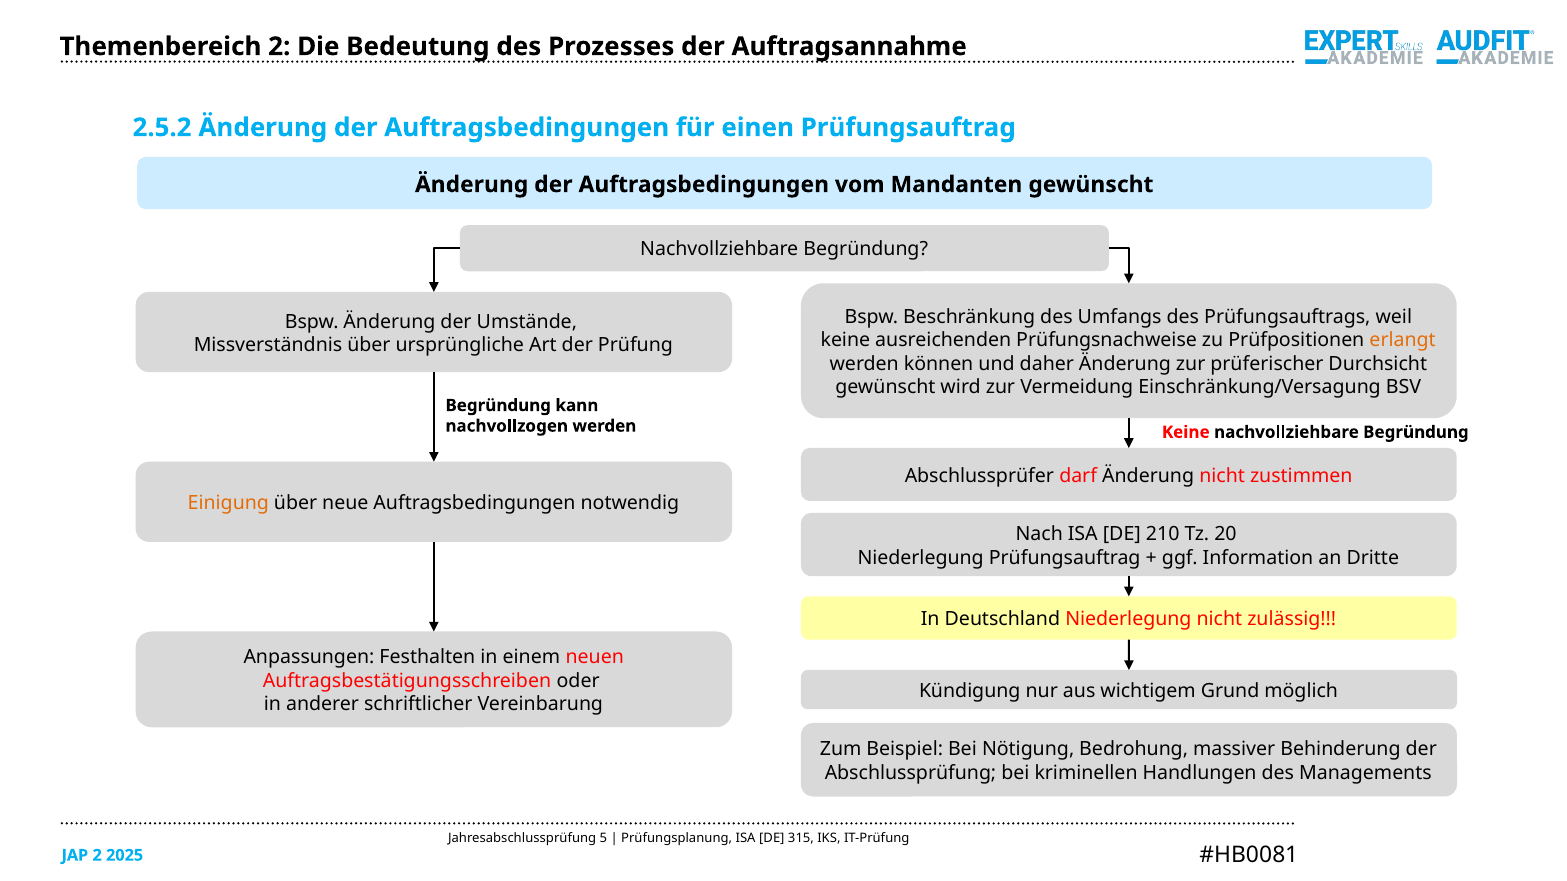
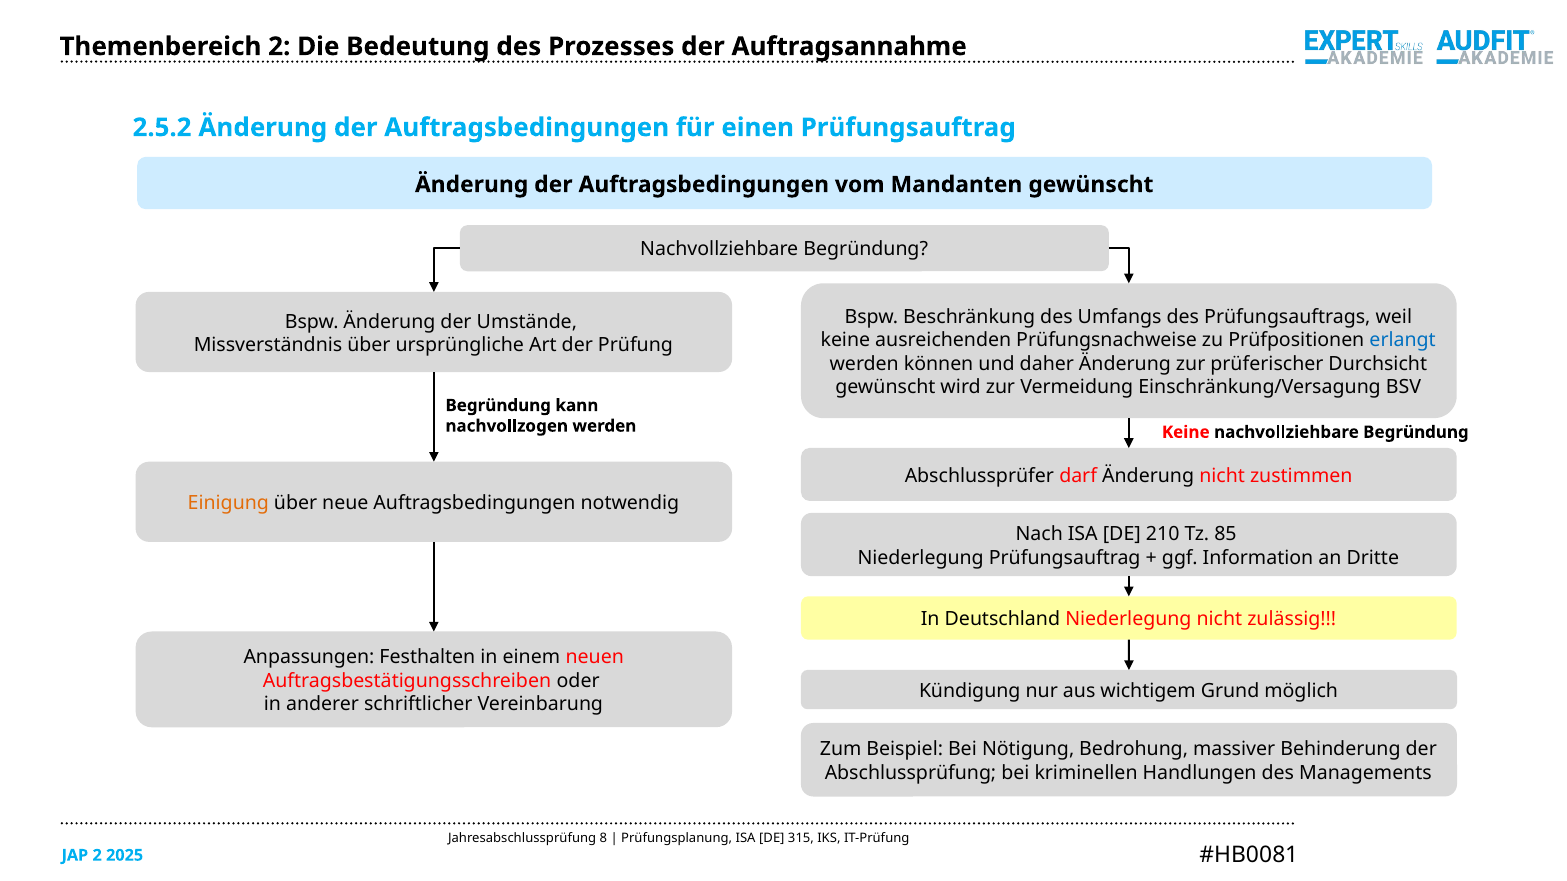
erlangt colour: orange -> blue
20: 20 -> 85
5: 5 -> 8
